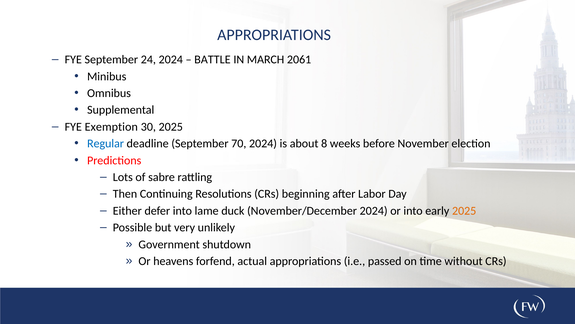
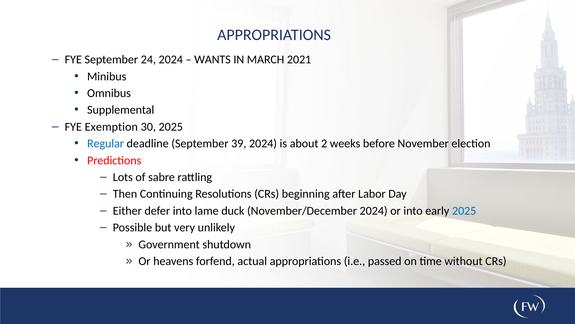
BATTLE: BATTLE -> WANTS
2061: 2061 -> 2021
70: 70 -> 39
8: 8 -> 2
2025 at (464, 210) colour: orange -> blue
